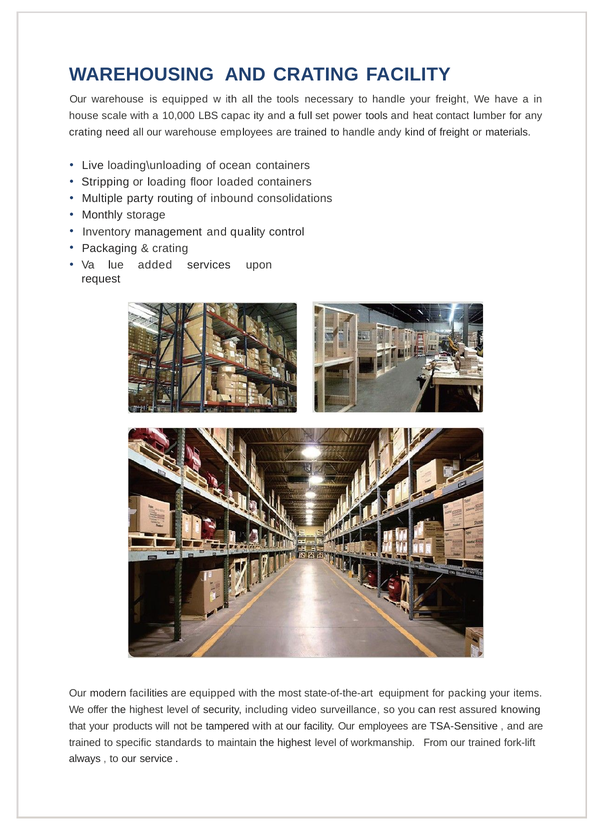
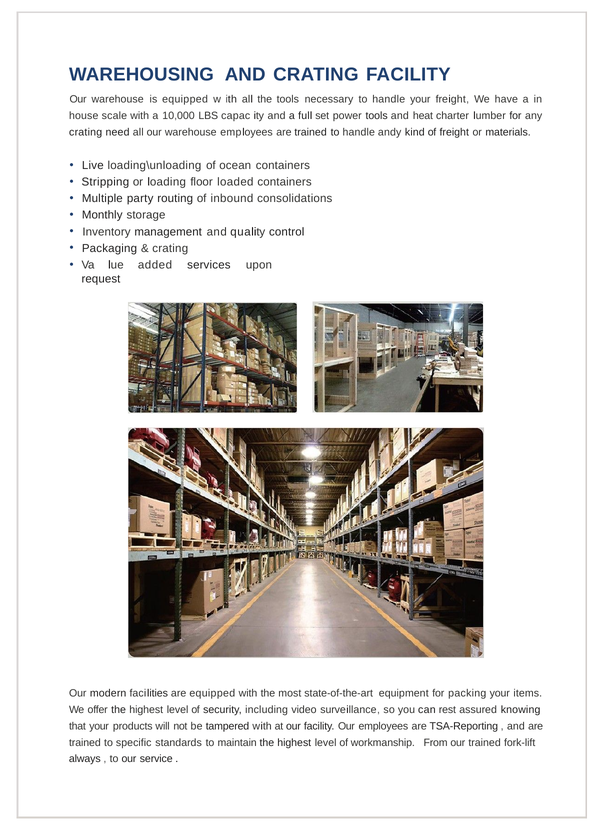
contact: contact -> charter
TSA-Sensitive: TSA-Sensitive -> TSA-Reporting
